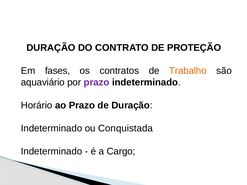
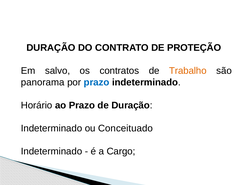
fases: fases -> salvo
aquaviário: aquaviário -> panorama
prazo at (97, 82) colour: purple -> blue
Conquistada: Conquistada -> Conceituado
